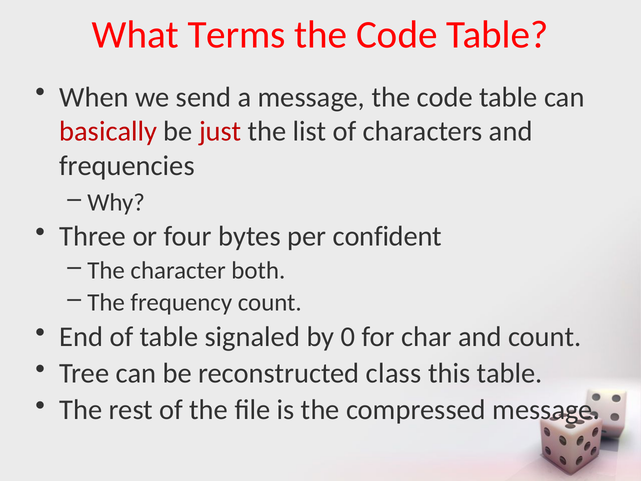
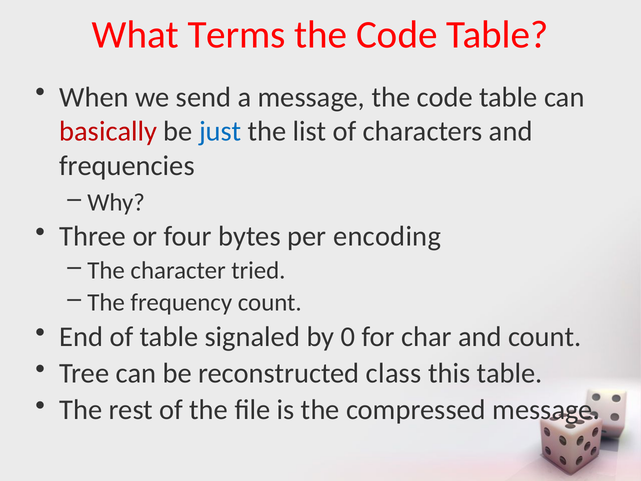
just colour: red -> blue
confident: confident -> encoding
both: both -> tried
